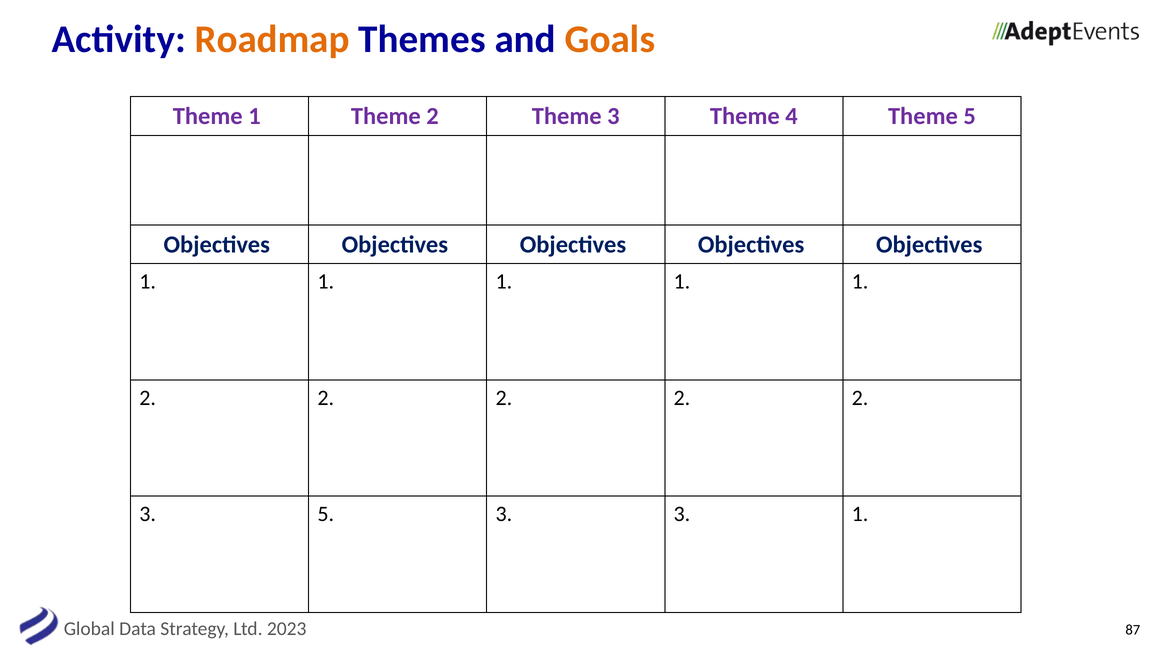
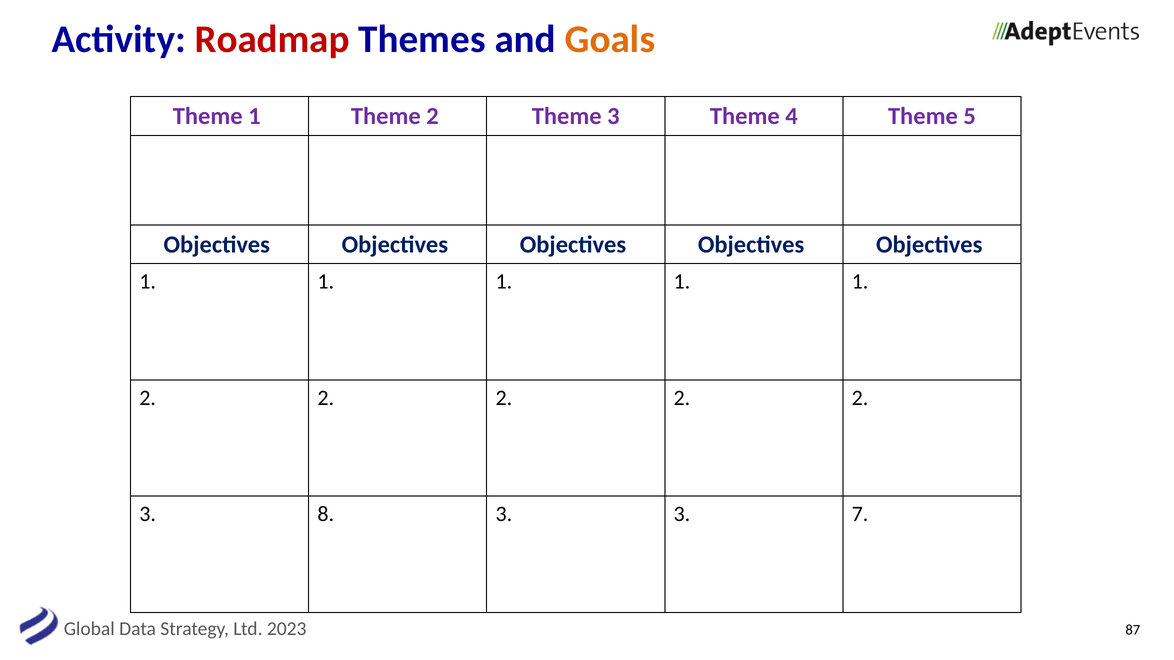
Roadmap colour: orange -> red
3 5: 5 -> 8
3 1: 1 -> 7
